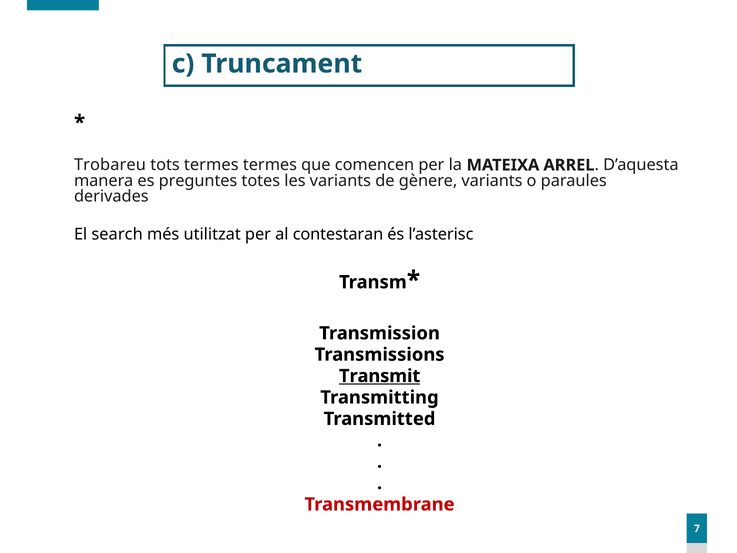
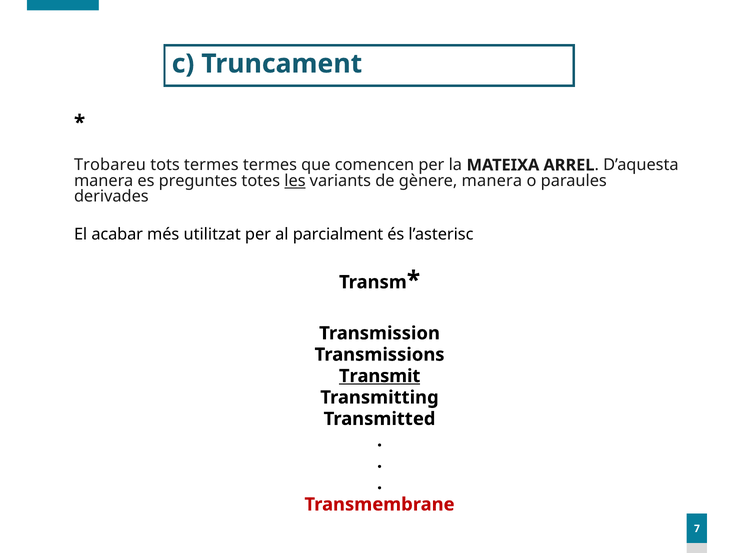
les underline: none -> present
gènere variants: variants -> manera
search: search -> acabar
contestaran: contestaran -> parcialment
